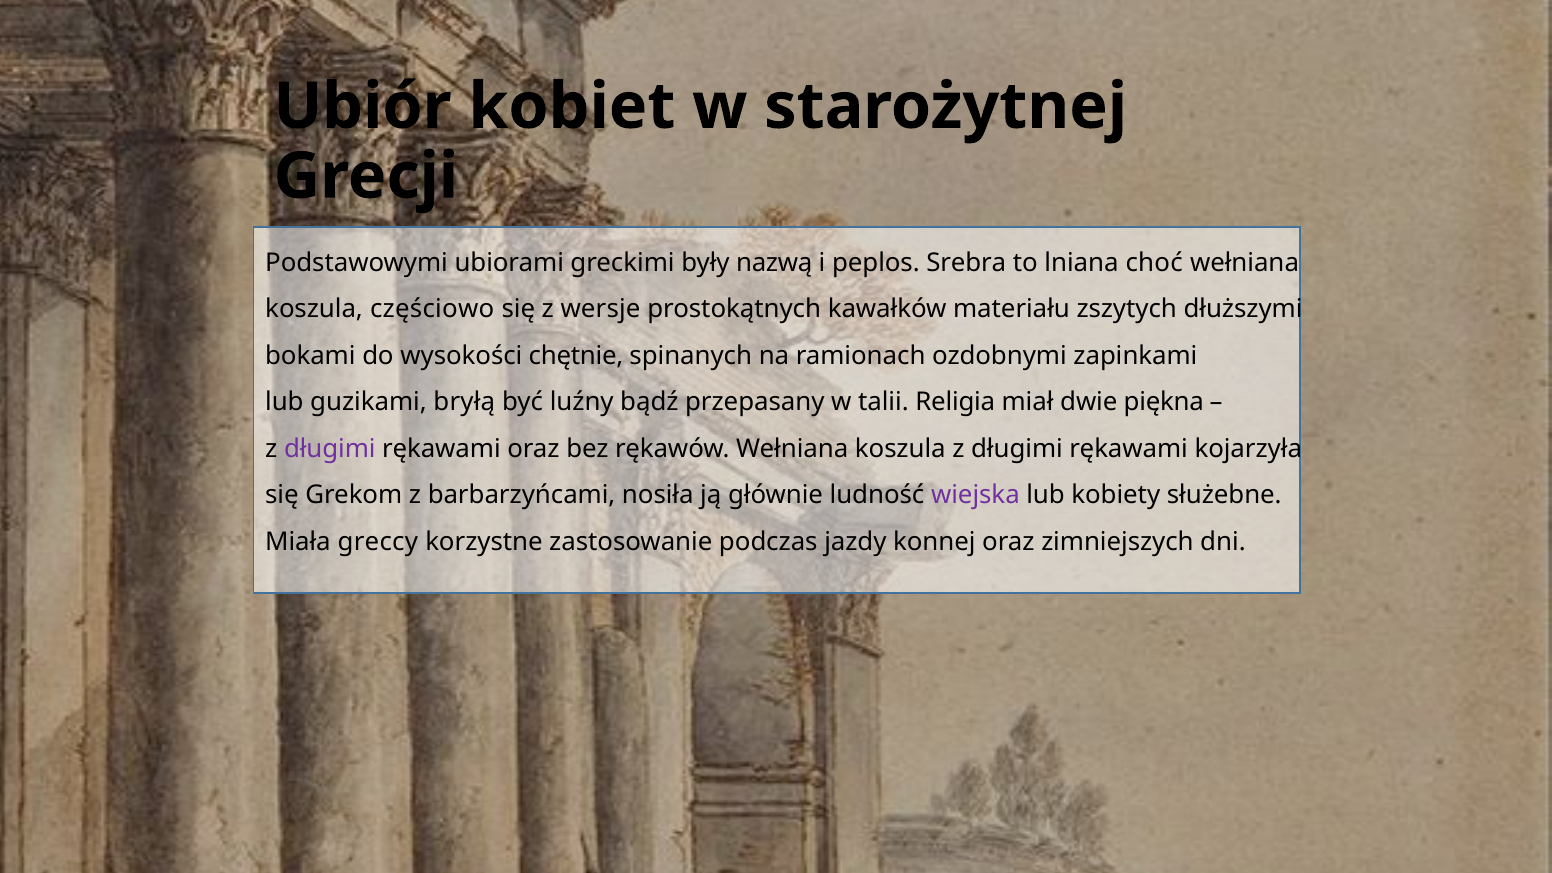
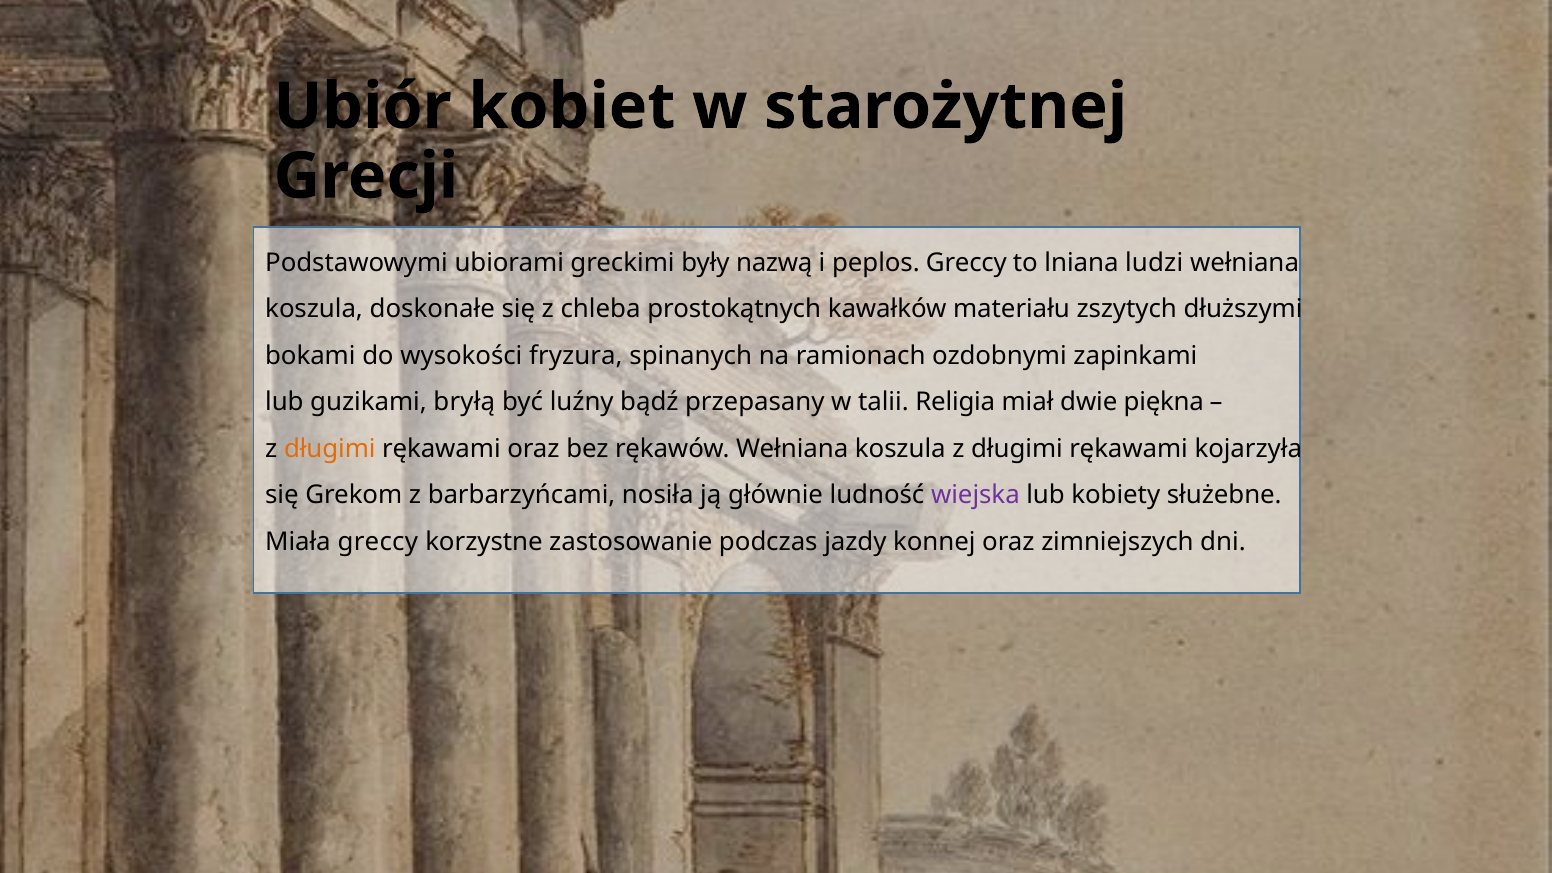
peplos Srebra: Srebra -> Greccy
choć: choć -> ludzi
częściowo: częściowo -> doskonałe
wersje: wersje -> chleba
chętnie: chętnie -> fryzura
długimi at (330, 449) colour: purple -> orange
